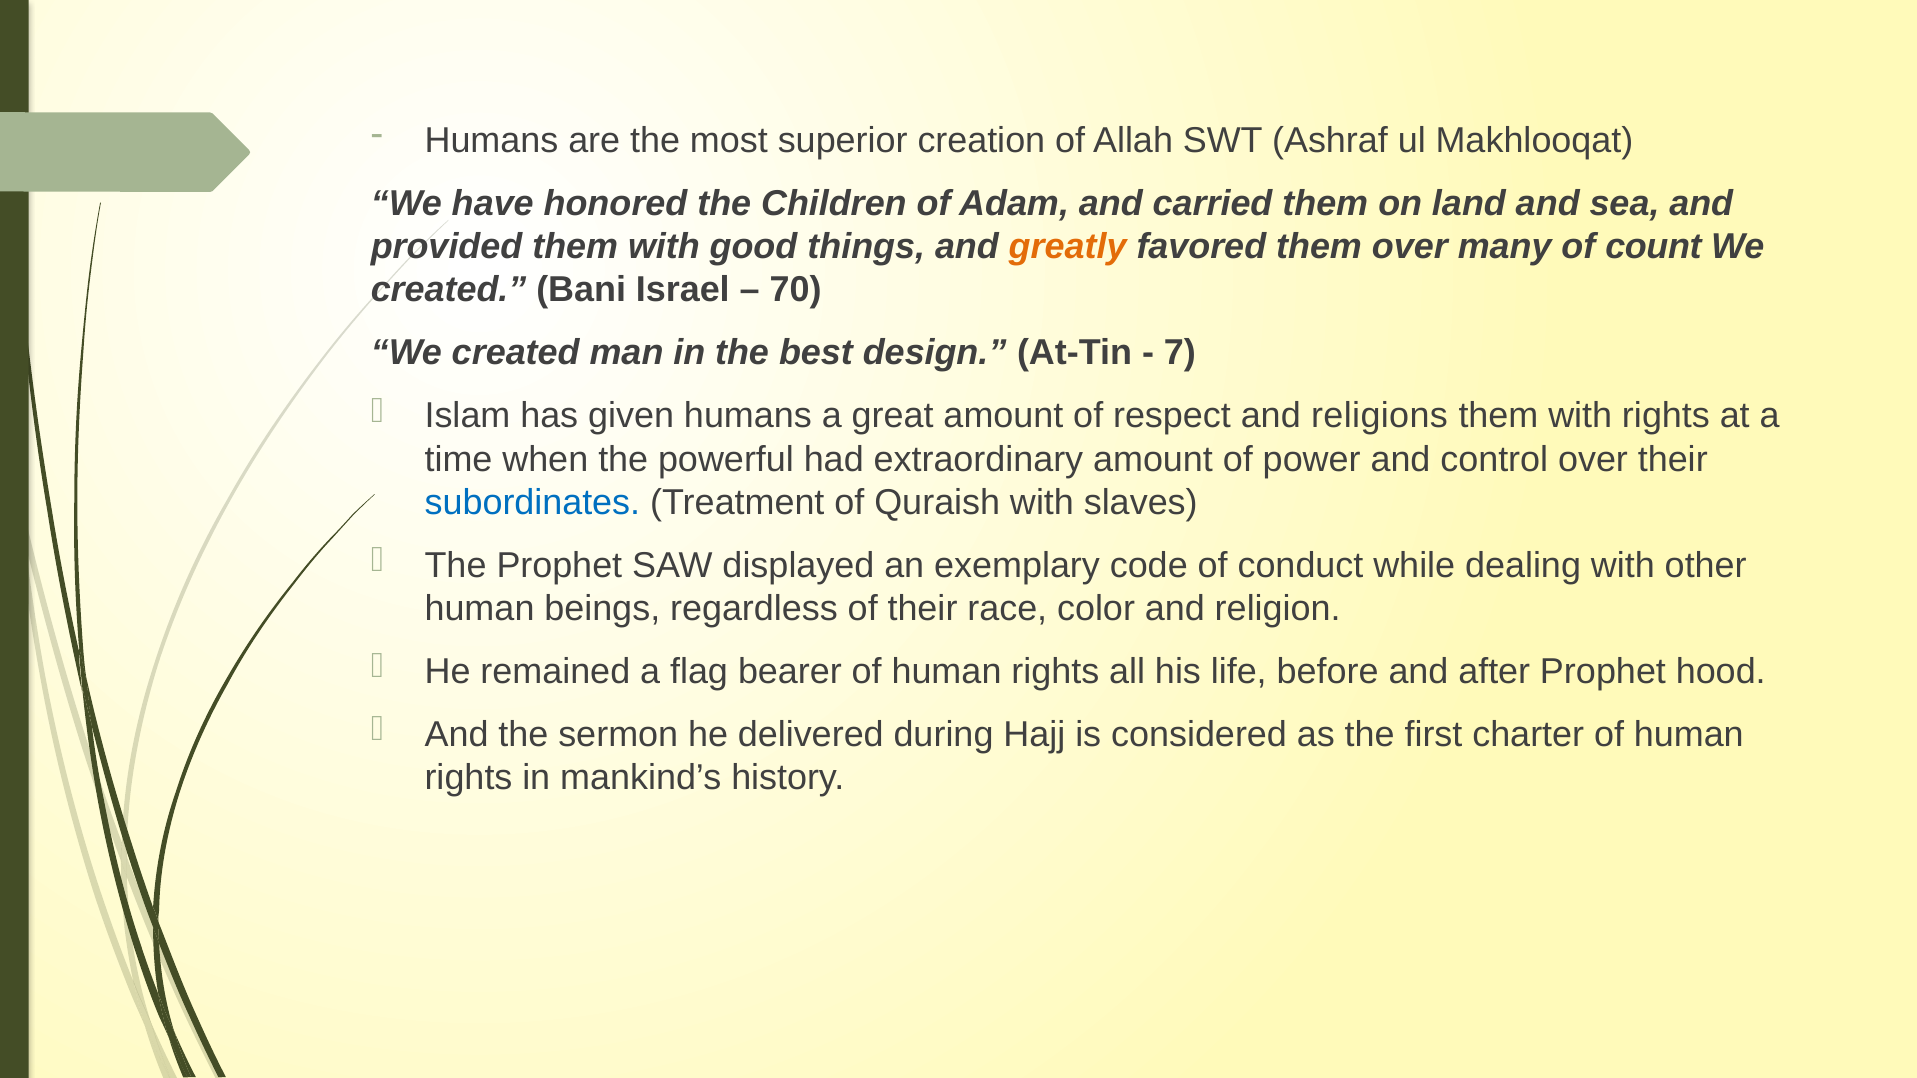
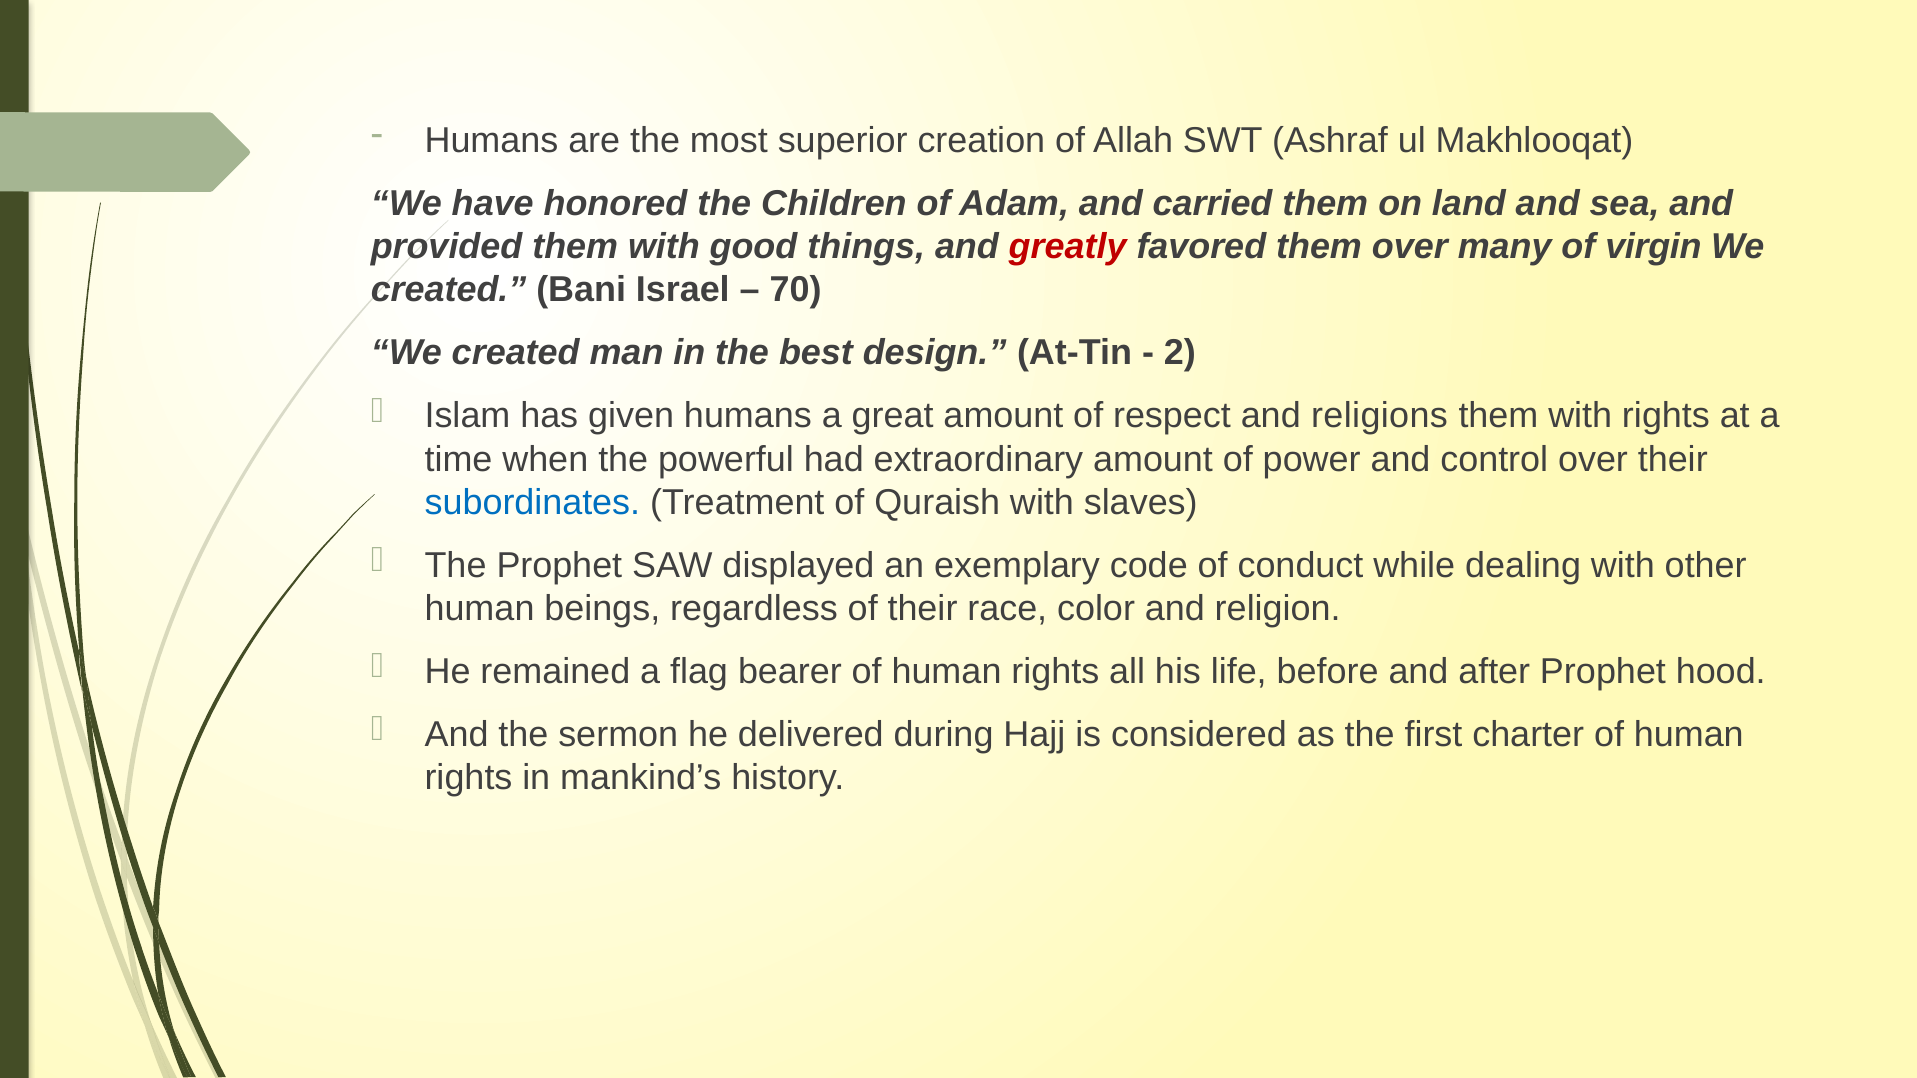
greatly colour: orange -> red
count: count -> virgin
7: 7 -> 2
